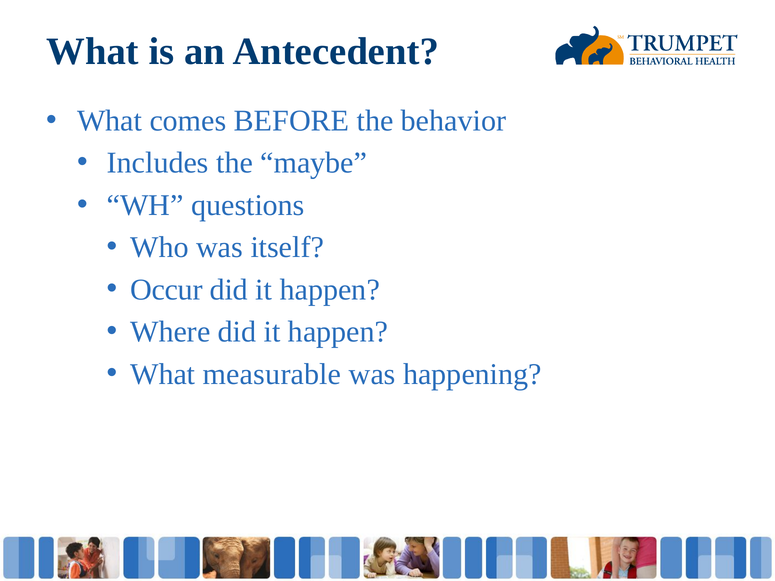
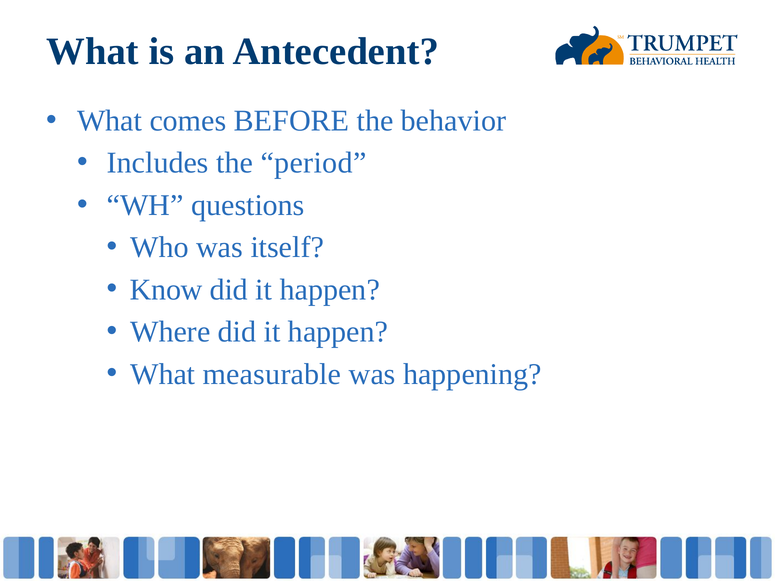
maybe: maybe -> period
Occur: Occur -> Know
